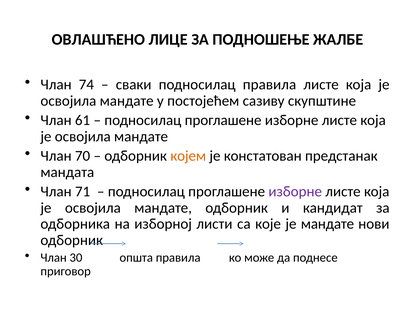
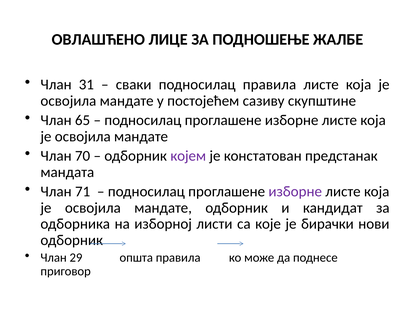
74: 74 -> 31
61: 61 -> 65
којем colour: orange -> purple
је мандате: мандате -> бирачки
30: 30 -> 29
